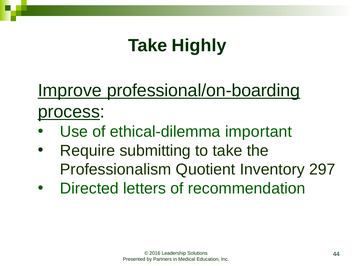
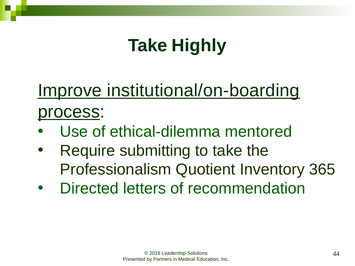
professional/on-boarding: professional/on-boarding -> institutional/on-boarding
important: important -> mentored
297: 297 -> 365
